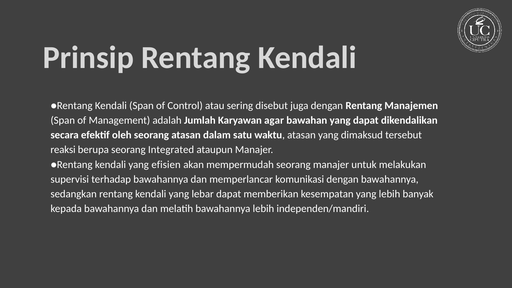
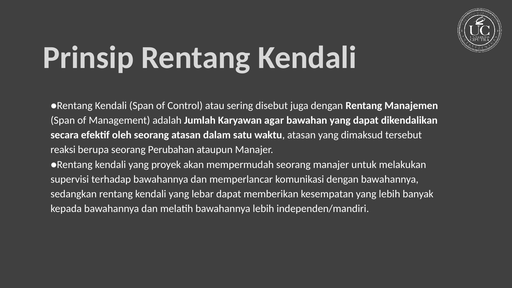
Integrated: Integrated -> Perubahan
efisien: efisien -> proyek
